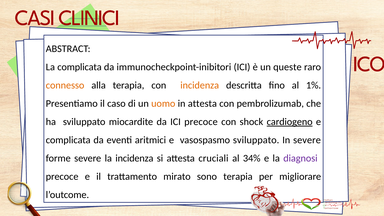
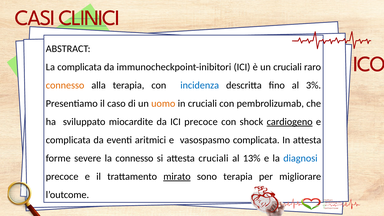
un queste: queste -> cruciali
incidenza at (200, 85) colour: orange -> blue
1%: 1% -> 3%
in attesta: attesta -> cruciali
vasospasmo sviluppato: sviluppato -> complicata
In severe: severe -> attesta
la incidenza: incidenza -> connesso
34%: 34% -> 13%
diagnosi colour: purple -> blue
mirato underline: none -> present
